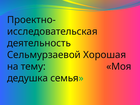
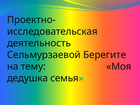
Хорошая: Хорошая -> Берегите
